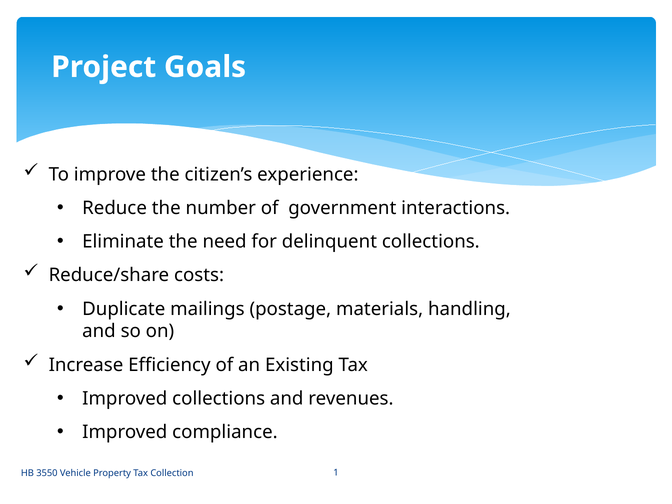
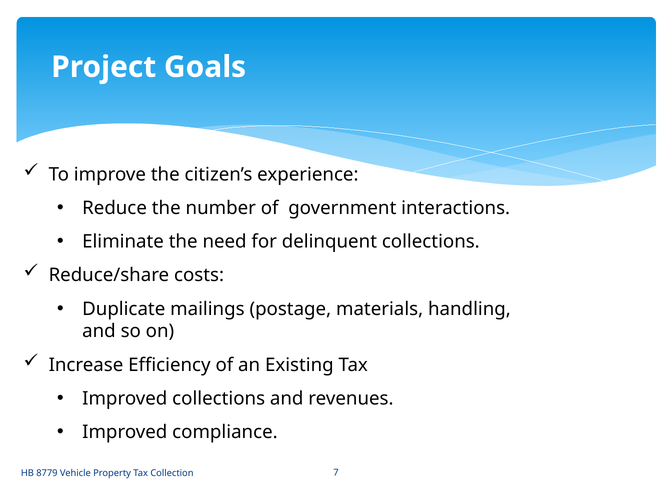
3550: 3550 -> 8779
1: 1 -> 7
